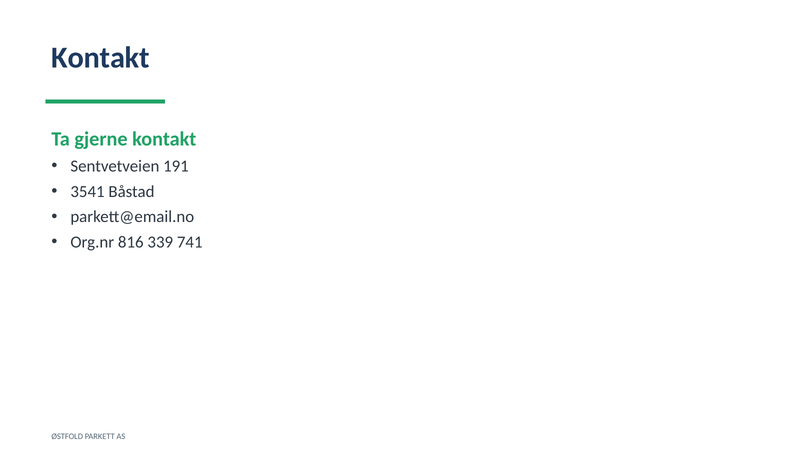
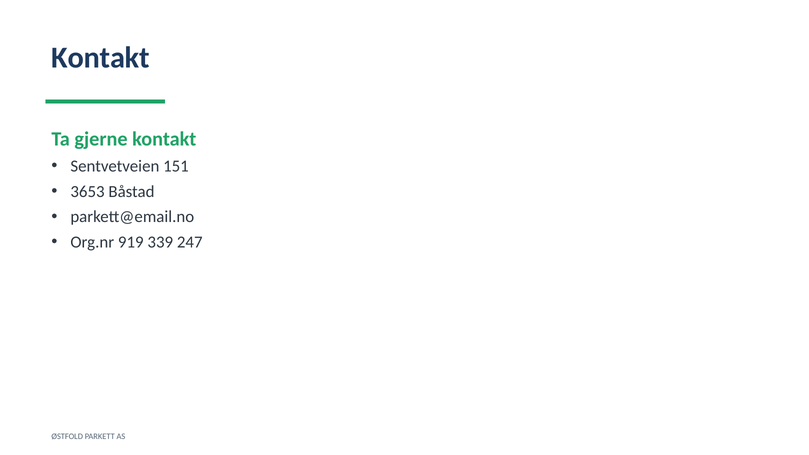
191: 191 -> 151
3541: 3541 -> 3653
816: 816 -> 919
741: 741 -> 247
